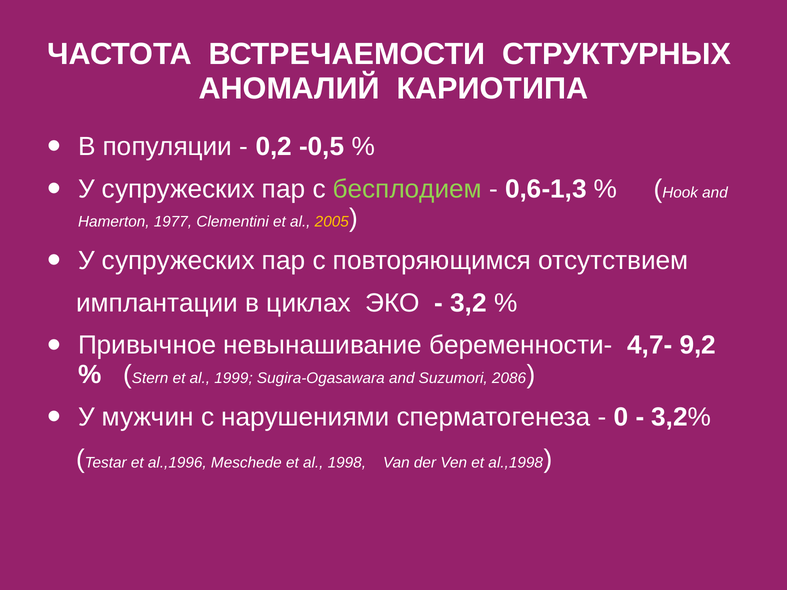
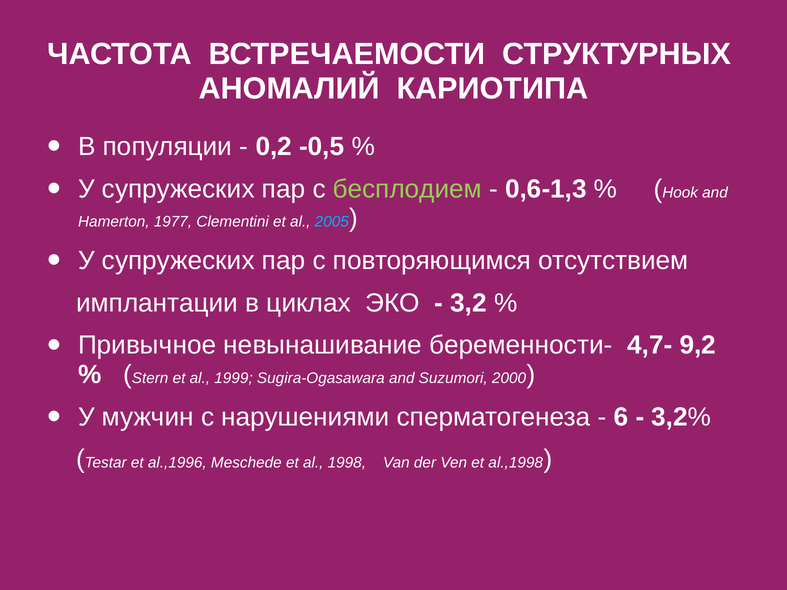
2005 colour: yellow -> light blue
2086: 2086 -> 2000
0: 0 -> 6
